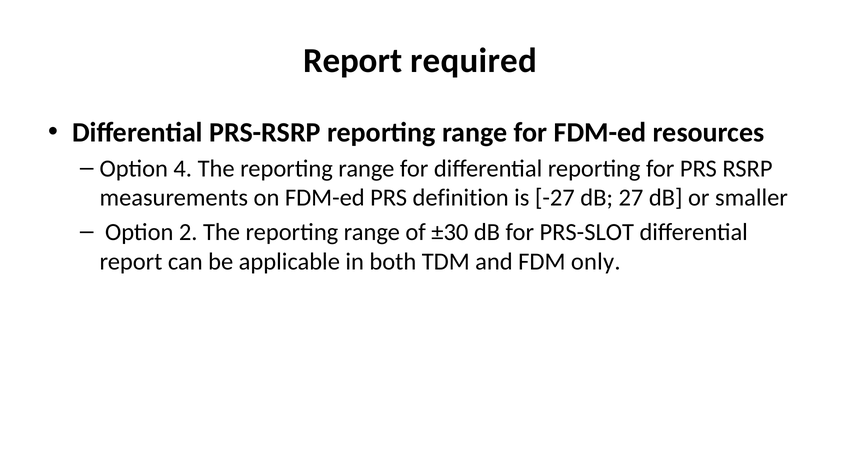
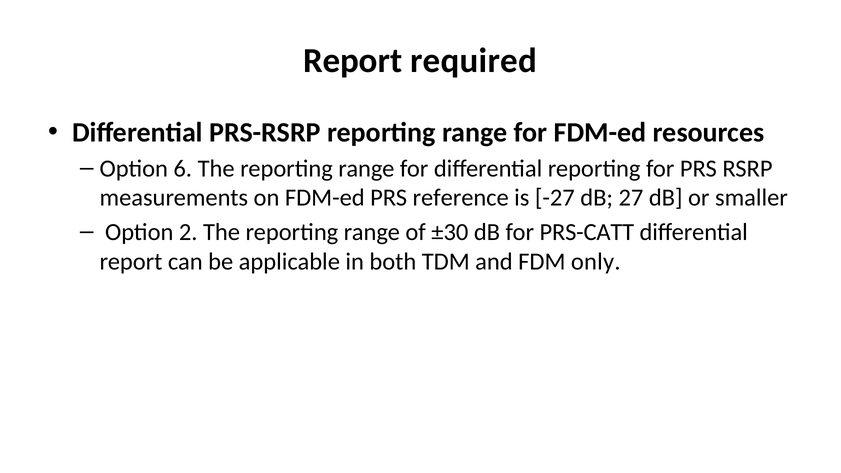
4: 4 -> 6
definition: definition -> reference
PRS-SLOT: PRS-SLOT -> PRS-CATT
